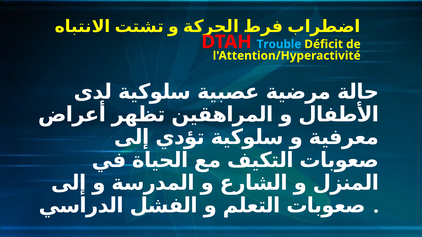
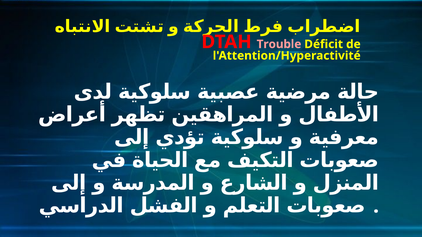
Trouble colour: light blue -> pink
